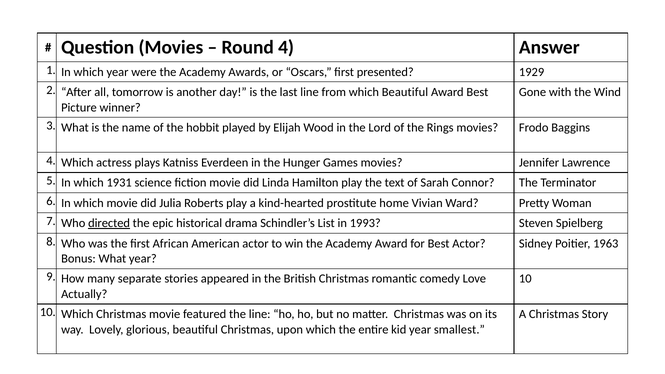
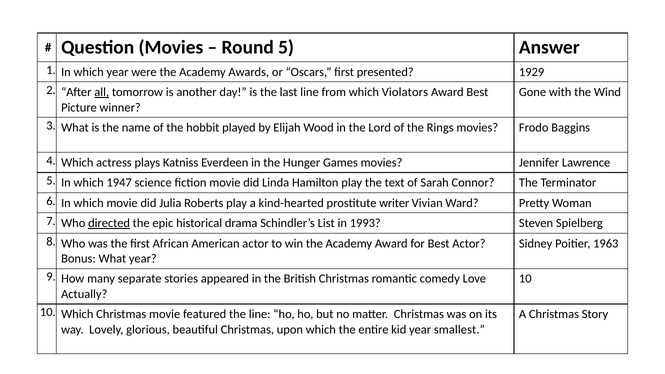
Round 4: 4 -> 5
all underline: none -> present
which Beautiful: Beautiful -> Violators
1931: 1931 -> 1947
home: home -> writer
